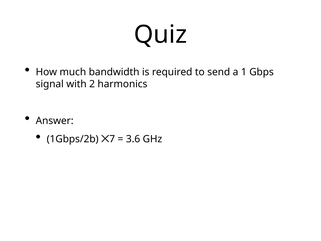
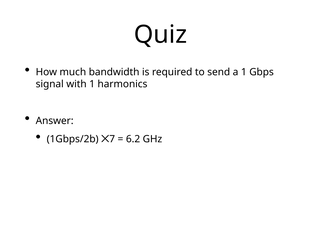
with 2: 2 -> 1
3.6: 3.6 -> 6.2
